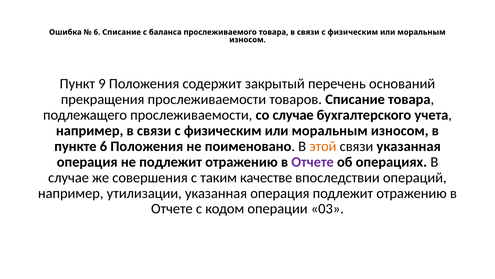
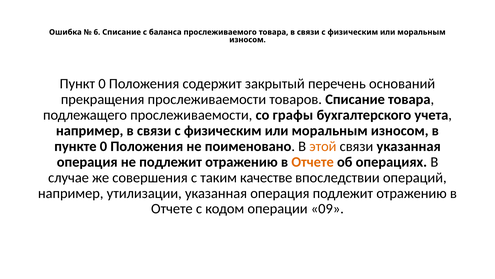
Пункт 9: 9 -> 0
со случае: случае -> графы
пункте 6: 6 -> 0
Отчете at (313, 162) colour: purple -> orange
03: 03 -> 09
